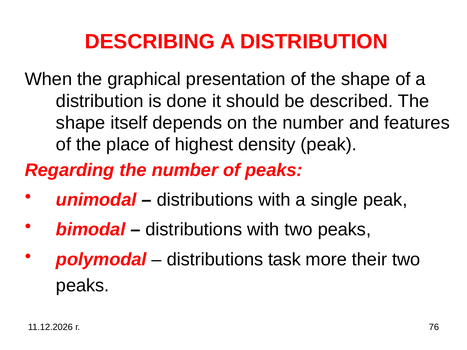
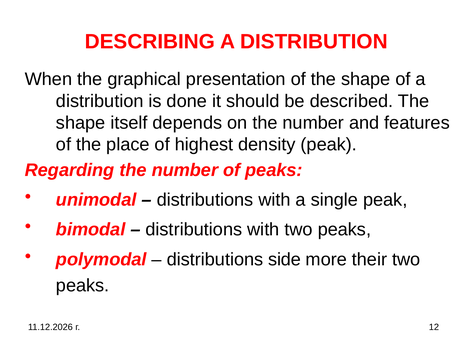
task: task -> side
76: 76 -> 12
